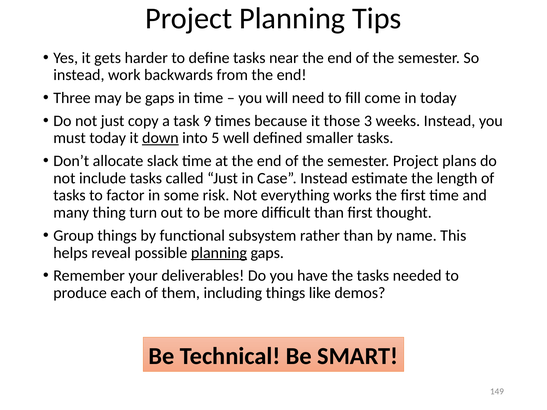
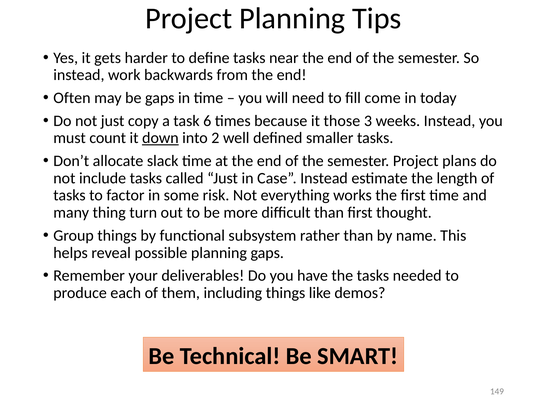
Three: Three -> Often
9: 9 -> 6
must today: today -> count
5: 5 -> 2
planning at (219, 253) underline: present -> none
